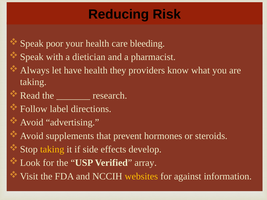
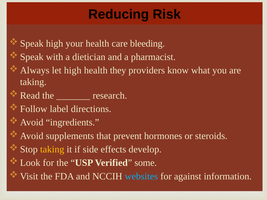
poor at (55, 44): poor -> high
let have: have -> high
advertising: advertising -> ingredients
array: array -> some
websites colour: yellow -> light blue
